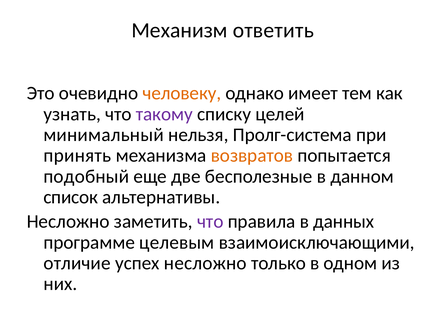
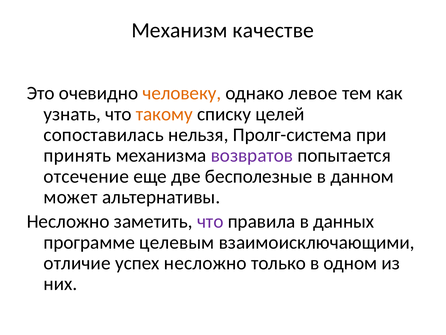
ответить: ответить -> качестве
имеет: имеет -> левое
такому colour: purple -> orange
минимальный: минимальный -> сопоставилась
возвратов colour: orange -> purple
подобный: подобный -> отсечение
список: список -> может
